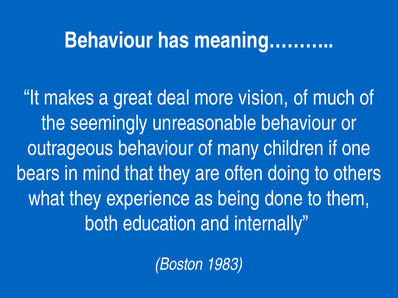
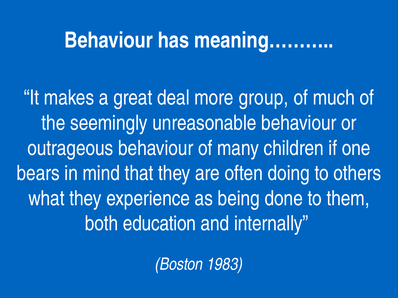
vision: vision -> group
